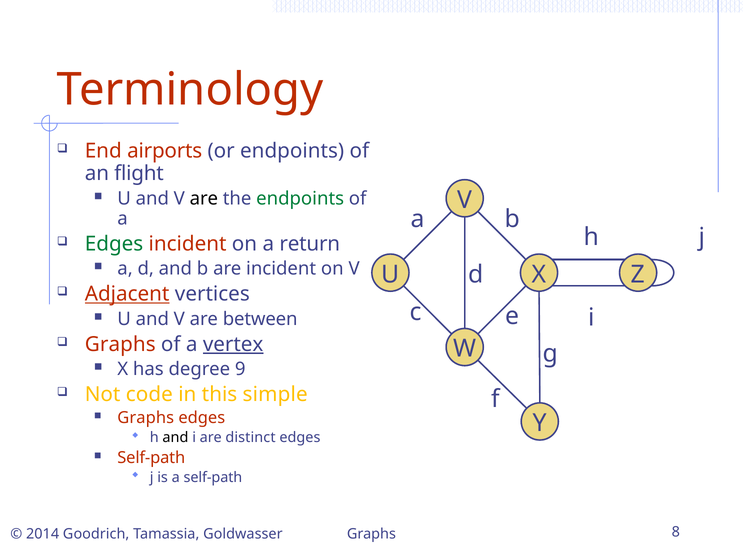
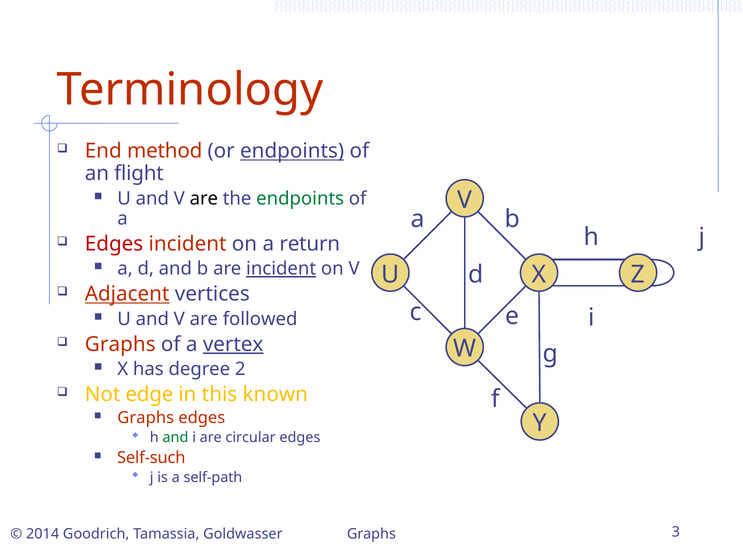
airports: airports -> method
endpoints at (292, 151) underline: none -> present
Edges at (114, 244) colour: green -> red
incident at (281, 268) underline: none -> present
between: between -> followed
9: 9 -> 2
code: code -> edge
simple: simple -> known
and at (175, 437) colour: black -> green
distinct: distinct -> circular
Self-path at (151, 457): Self-path -> Self-such
8: 8 -> 3
